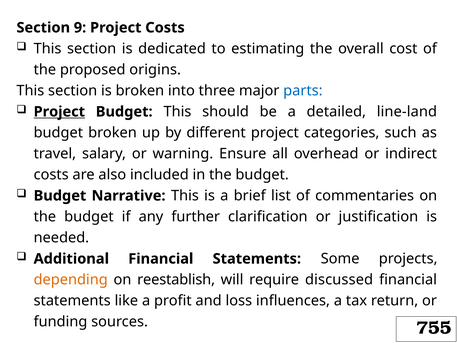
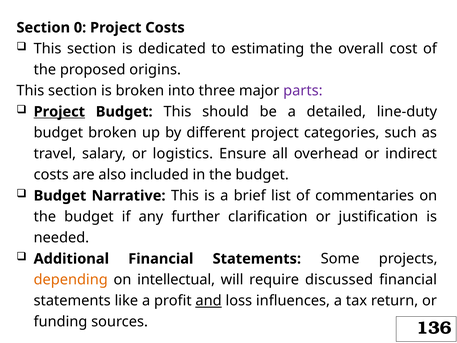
9: 9 -> 0
parts colour: blue -> purple
line-land: line-land -> line-duty
warning: warning -> logistics
reestablish: reestablish -> intellectual
and underline: none -> present
755: 755 -> 136
